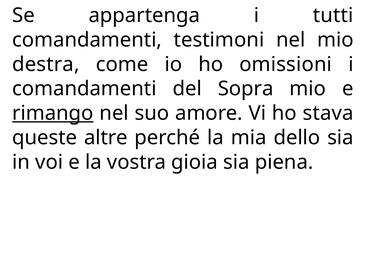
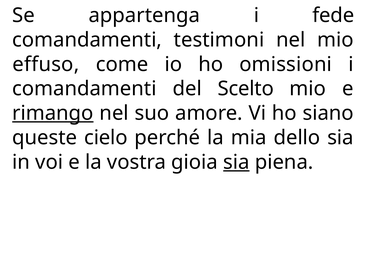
tutti: tutti -> fede
destra: destra -> effuso
Sopra: Sopra -> Scelto
stava: stava -> siano
altre: altre -> cielo
sia at (236, 162) underline: none -> present
